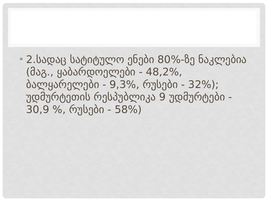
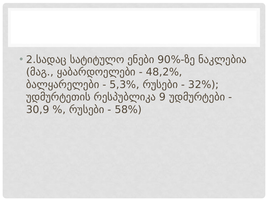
80%-ზე: 80%-ზე -> 90%-ზე
9,3%: 9,3% -> 5,3%
